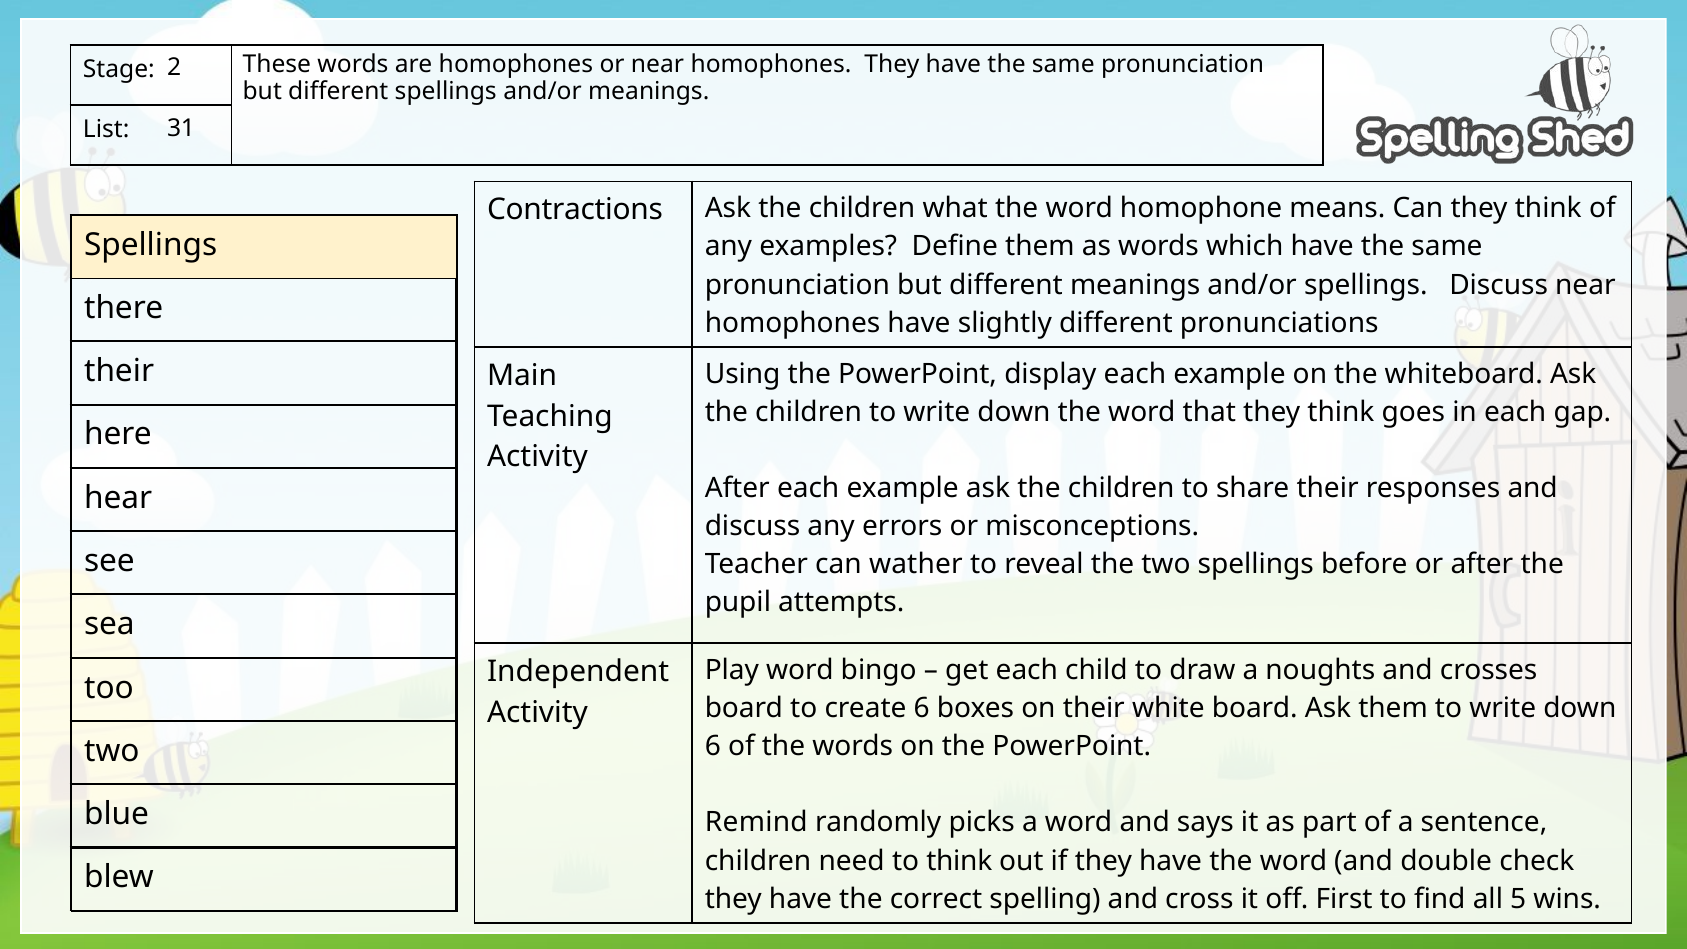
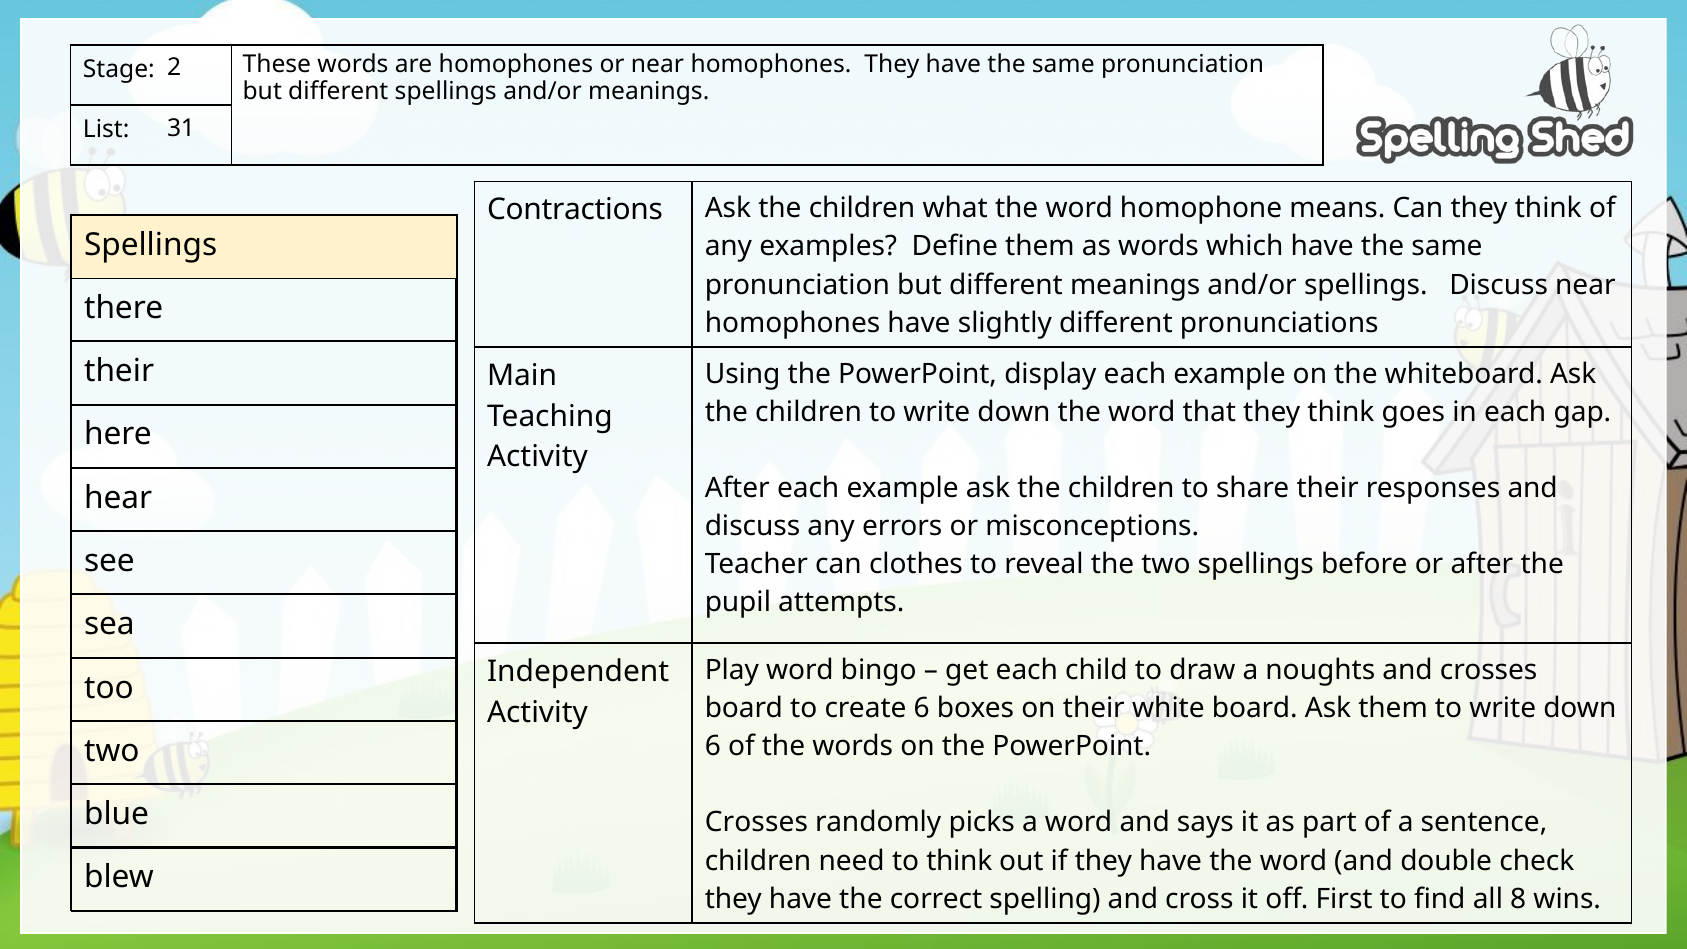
wather: wather -> clothes
Remind at (756, 823): Remind -> Crosses
5: 5 -> 8
